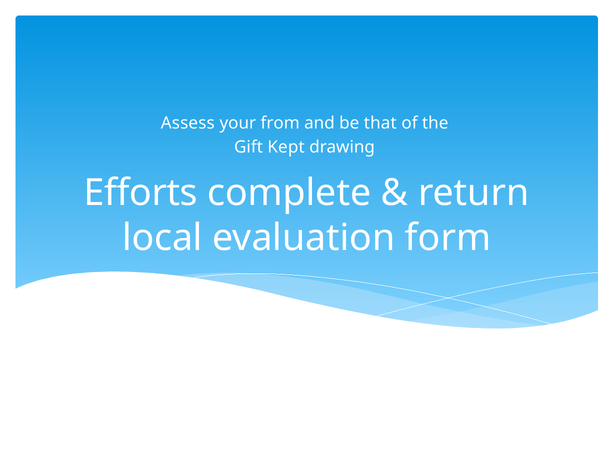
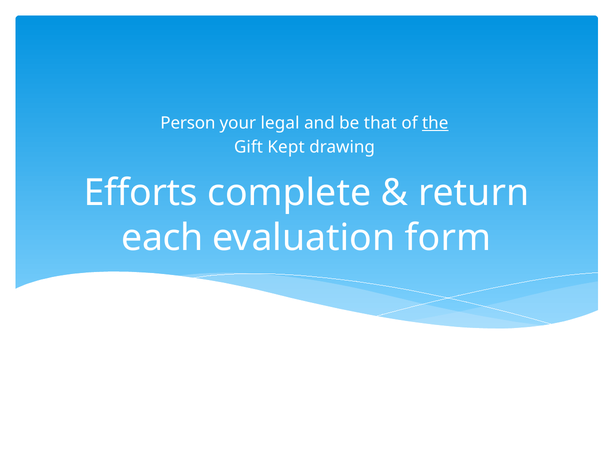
Assess: Assess -> Person
from: from -> legal
the underline: none -> present
local: local -> each
